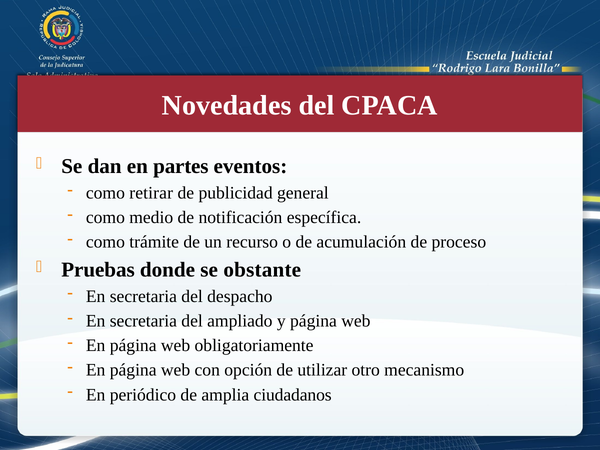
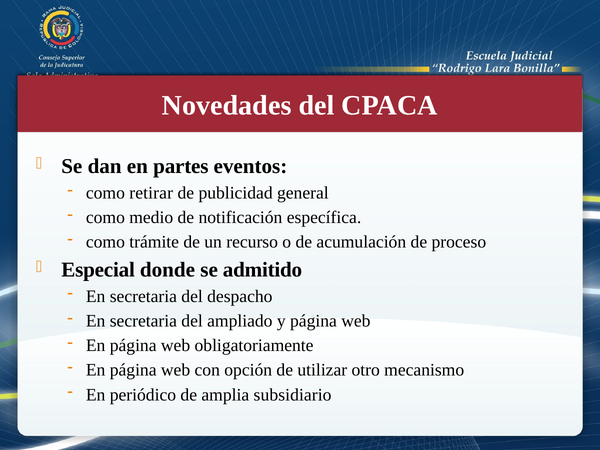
Pruebas: Pruebas -> Especial
obstante: obstante -> admitido
ciudadanos: ciudadanos -> subsidiario
